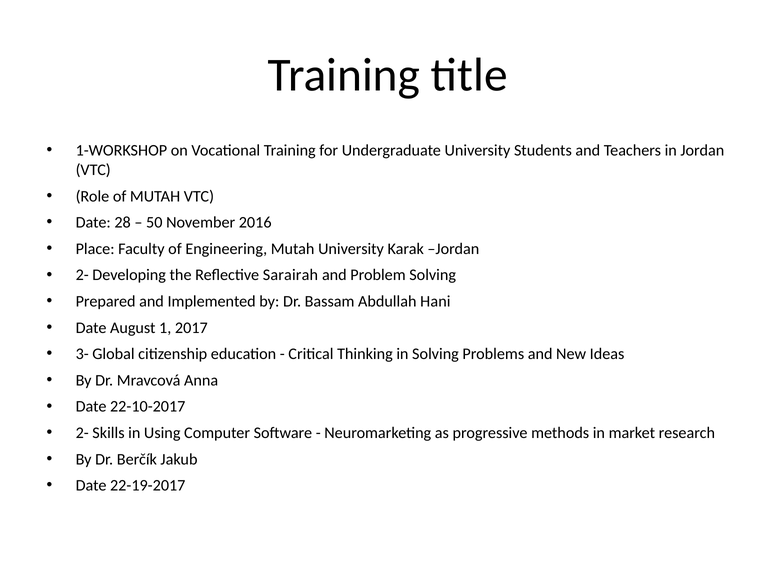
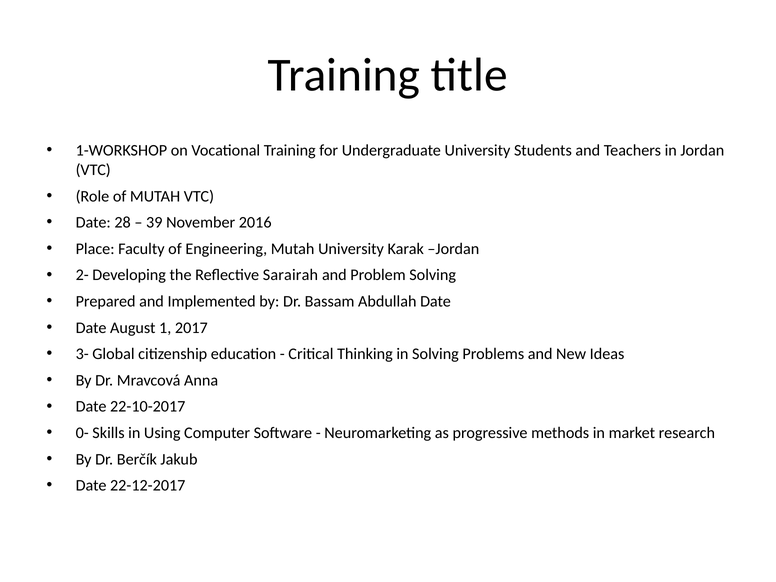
50: 50 -> 39
Abdullah Hani: Hani -> Date
2- at (82, 433): 2- -> 0-
22-19-2017: 22-19-2017 -> 22-12-2017
